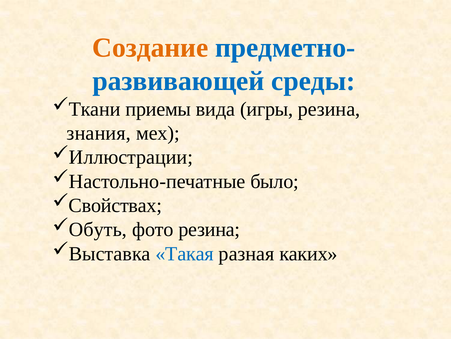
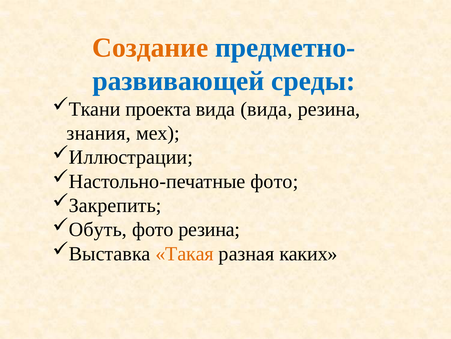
приемы: приемы -> проекта
вида игры: игры -> вида
Настольно-печатные было: было -> фото
Свойствах: Свойствах -> Закрепить
Такая colour: blue -> orange
